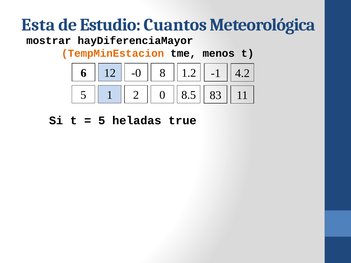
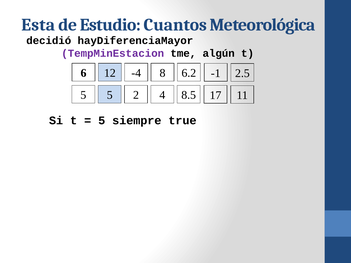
mostrar: mostrar -> decidió
TempMinEstacion colour: orange -> purple
menos: menos -> algún
-0: -0 -> -4
1.2: 1.2 -> 6.2
4.2: 4.2 -> 2.5
5 1: 1 -> 5
0: 0 -> 4
83: 83 -> 17
heladas: heladas -> siempre
